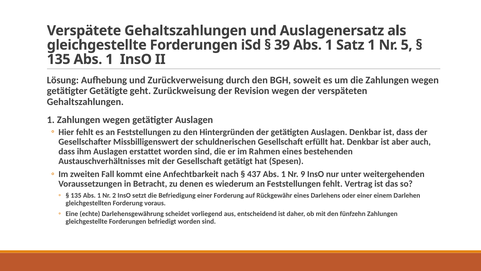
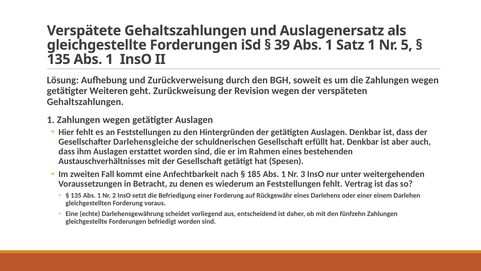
Getätigte: Getätigte -> Weiteren
Missbilligenswert: Missbilligenswert -> Darlehensgleiche
437: 437 -> 185
9: 9 -> 3
